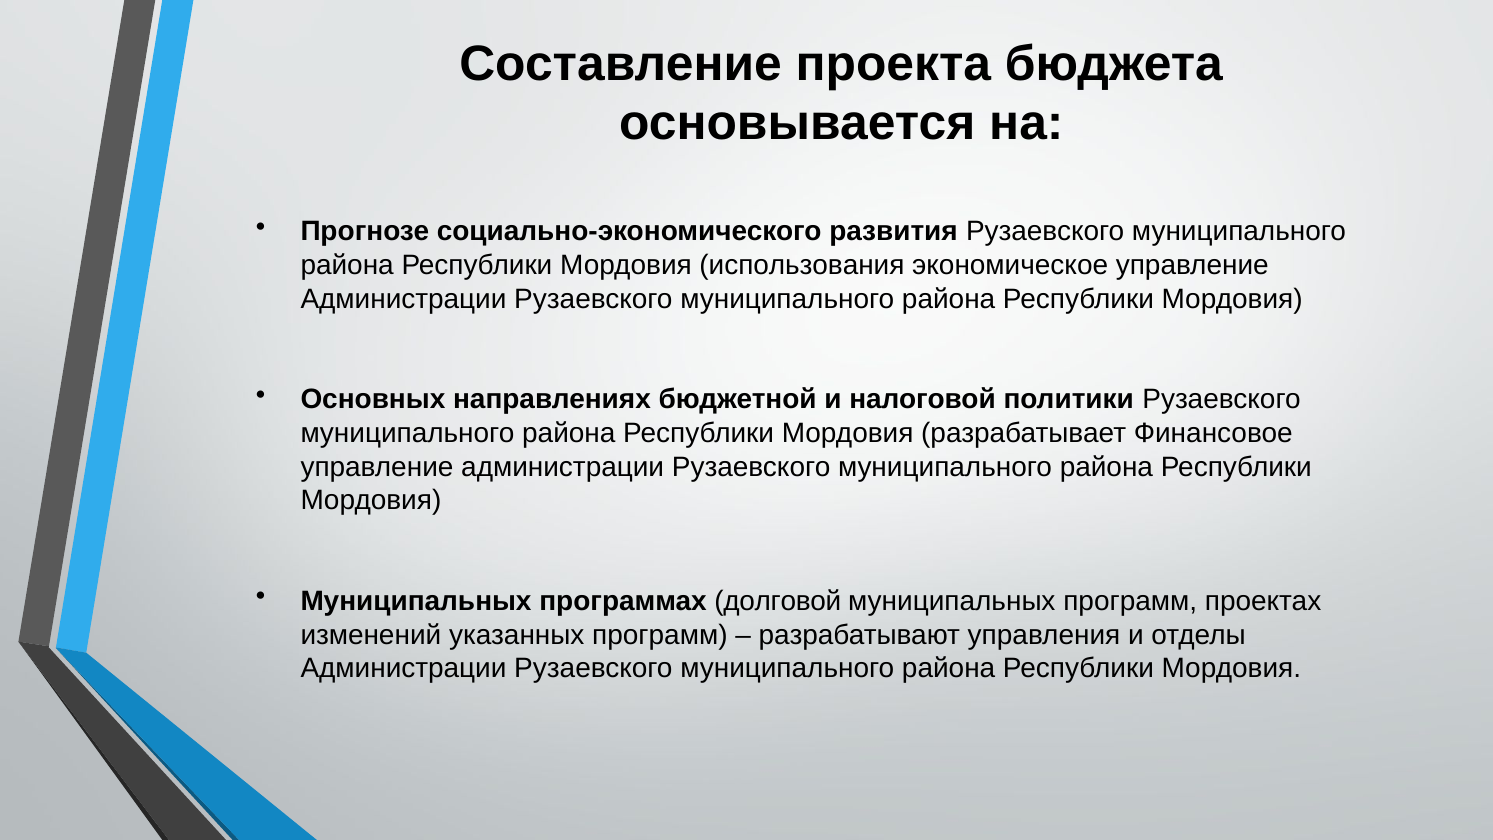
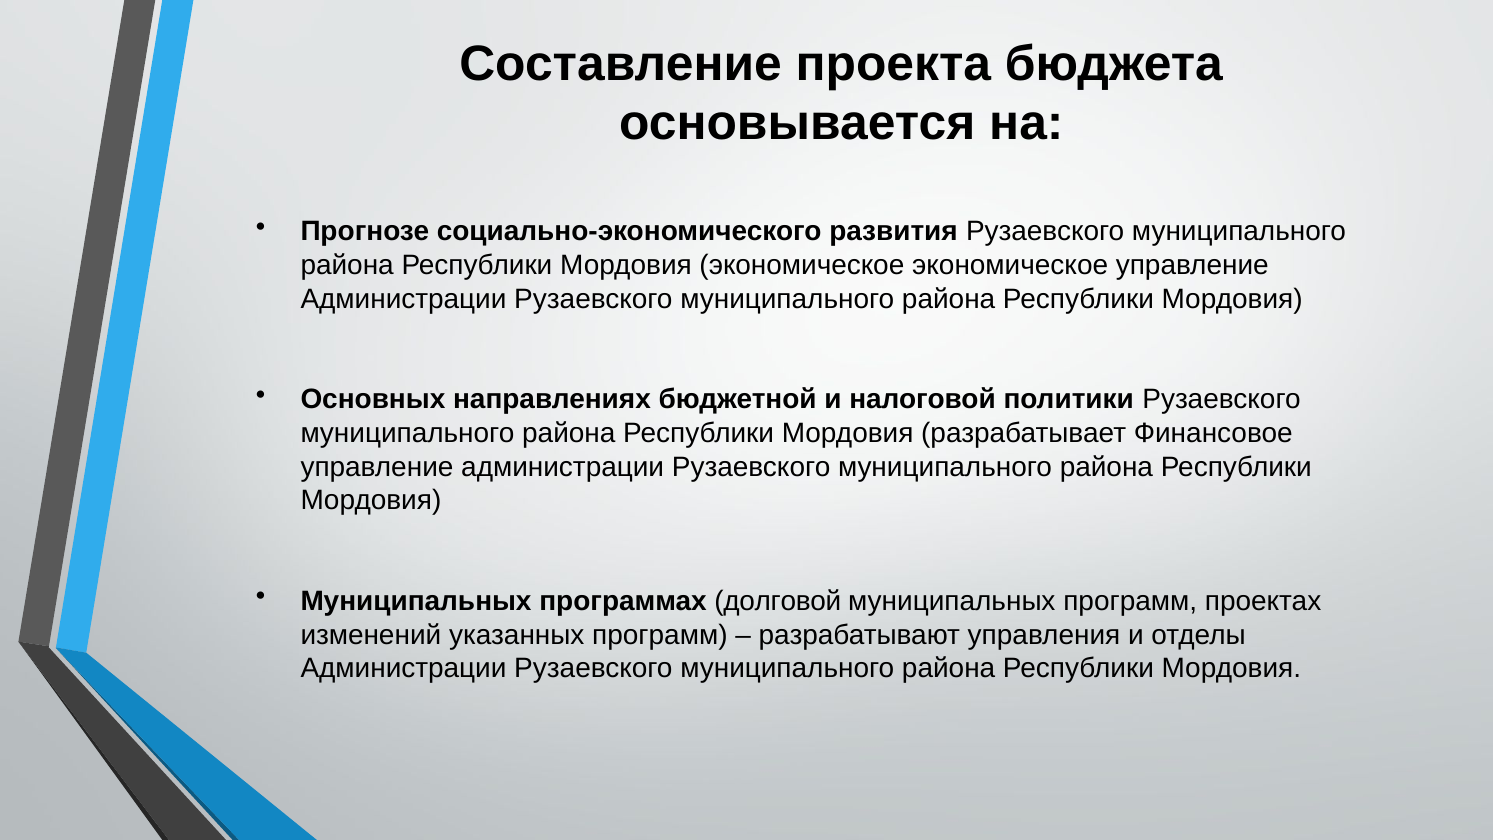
Мордовия использования: использования -> экономическое
